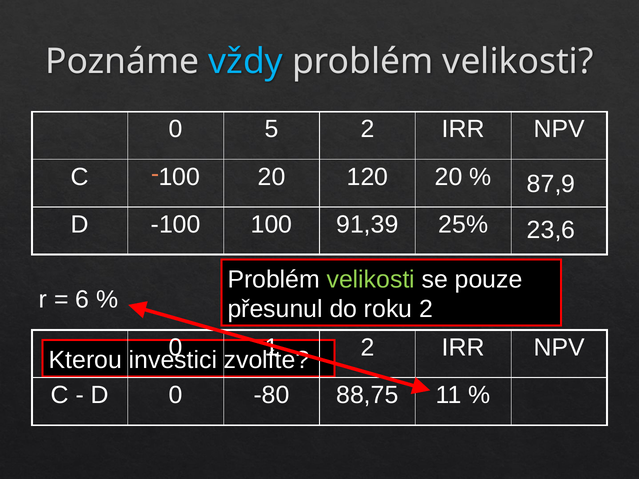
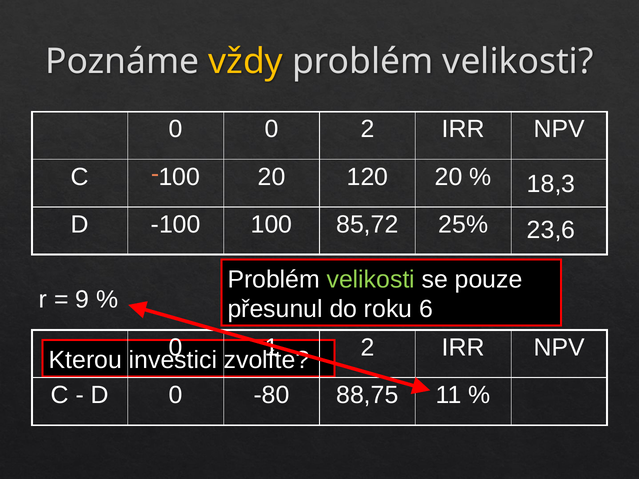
vždy colour: light blue -> yellow
0 5: 5 -> 0
87,9: 87,9 -> 18,3
91,39: 91,39 -> 85,72
6: 6 -> 9
roku 2: 2 -> 6
